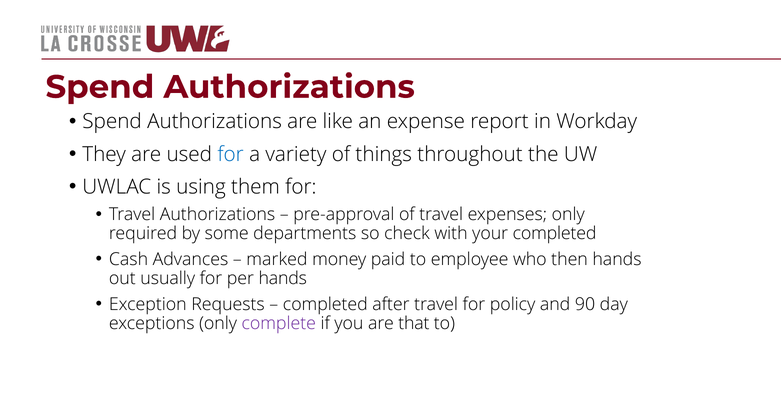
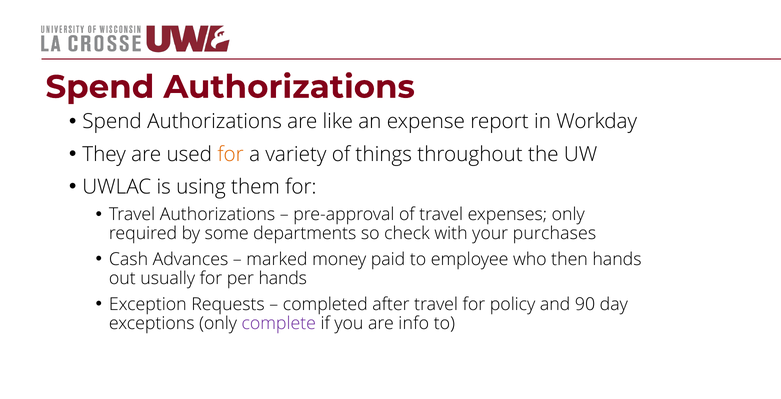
for at (231, 154) colour: blue -> orange
your completed: completed -> purchases
that: that -> info
